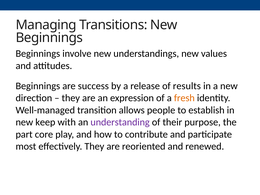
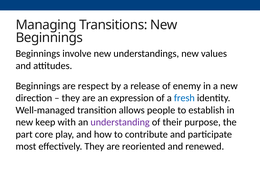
success: success -> respect
results: results -> enemy
fresh colour: orange -> blue
